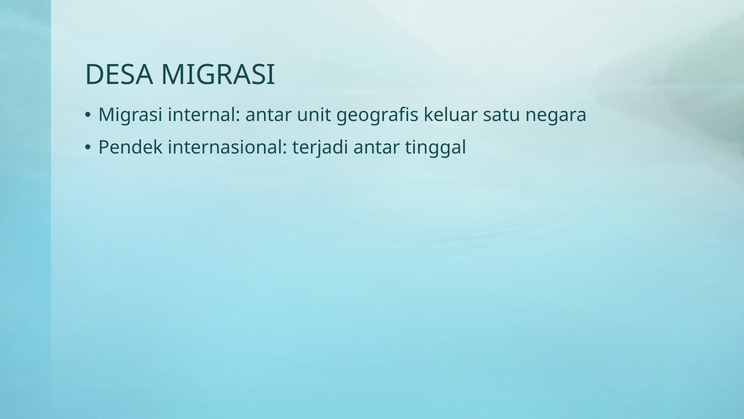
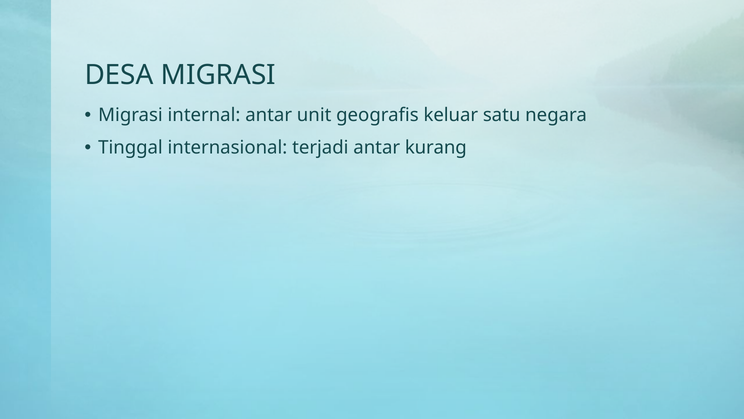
Pendek: Pendek -> Tinggal
tinggal: tinggal -> kurang
